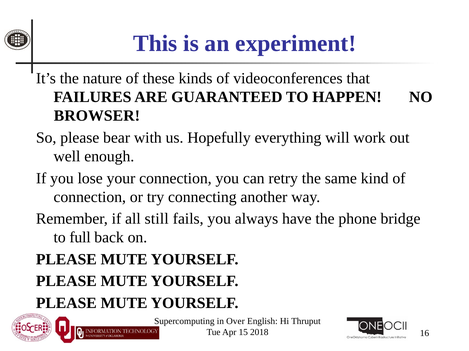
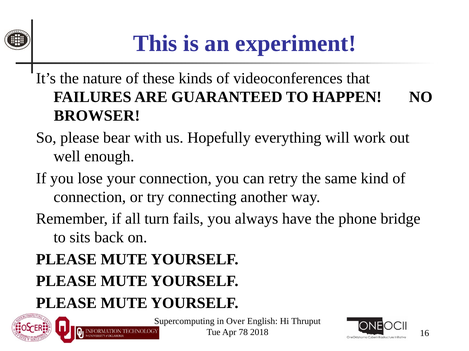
still: still -> turn
full: full -> sits
15: 15 -> 78
